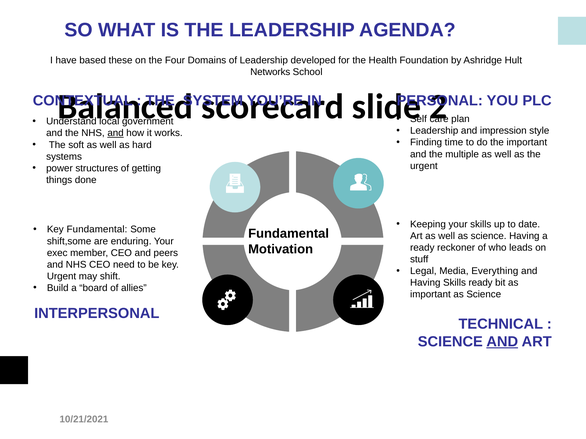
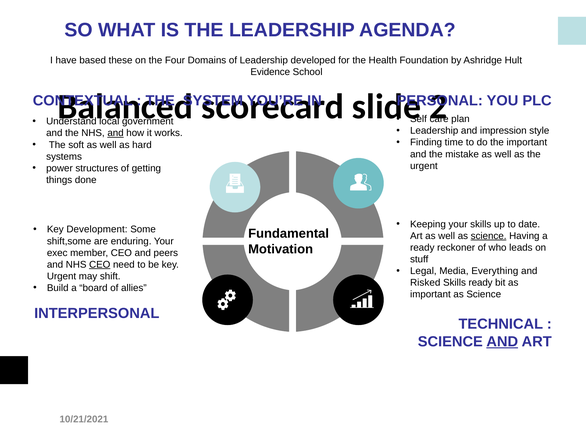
Networks: Networks -> Evidence
multiple: multiple -> mistake
Key Fundamental: Fundamental -> Development
science at (489, 236) underline: none -> present
CEO at (100, 265) underline: none -> present
Having at (425, 283): Having -> Risked
